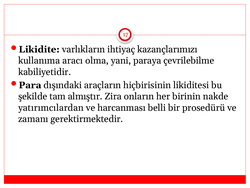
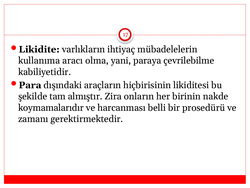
kazançlarımızı: kazançlarımızı -> mübadelelerin
yatırımcılardan: yatırımcılardan -> koymamalarıdır
